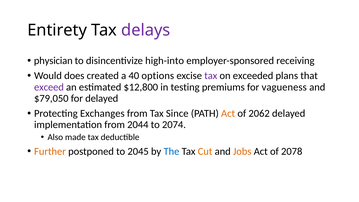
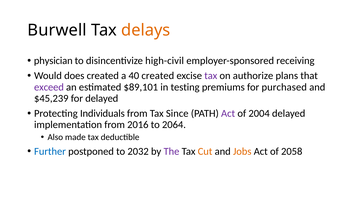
Entirety: Entirety -> Burwell
delays colour: purple -> orange
high-into: high-into -> high-civil
40 options: options -> created
exceeded: exceeded -> authorize
$12,800: $12,800 -> $89,101
vagueness: vagueness -> purchased
$79,050: $79,050 -> $45,239
Exchanges: Exchanges -> Individuals
Act at (228, 113) colour: orange -> purple
2062: 2062 -> 2004
2044: 2044 -> 2016
2074: 2074 -> 2064
Further colour: orange -> blue
2045: 2045 -> 2032
The colour: blue -> purple
2078: 2078 -> 2058
